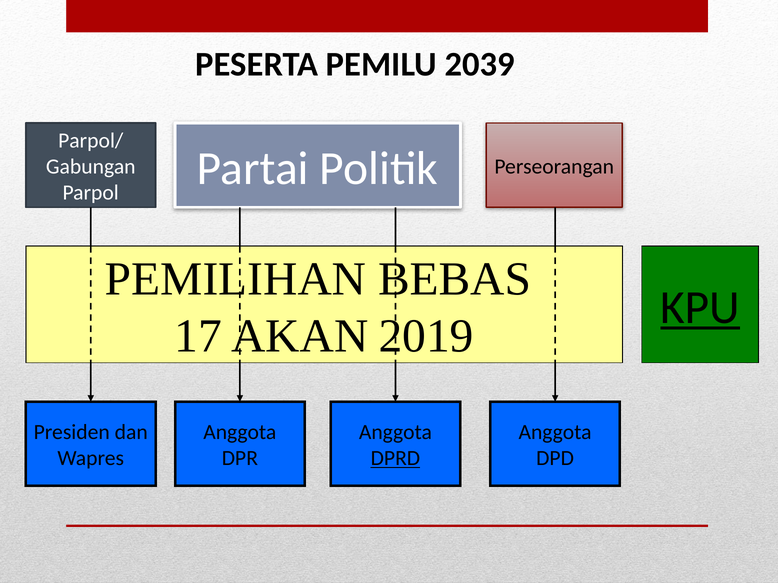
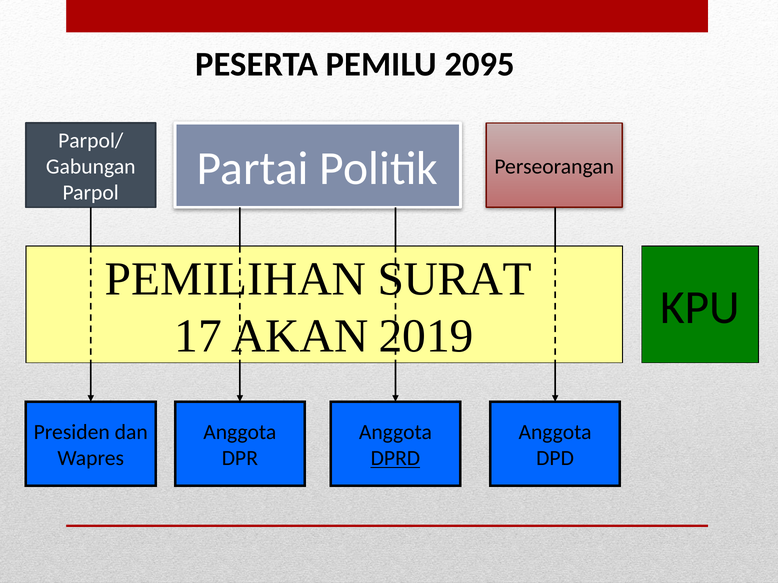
2039: 2039 -> 2095
BEBAS: BEBAS -> SURAT
KPU underline: present -> none
